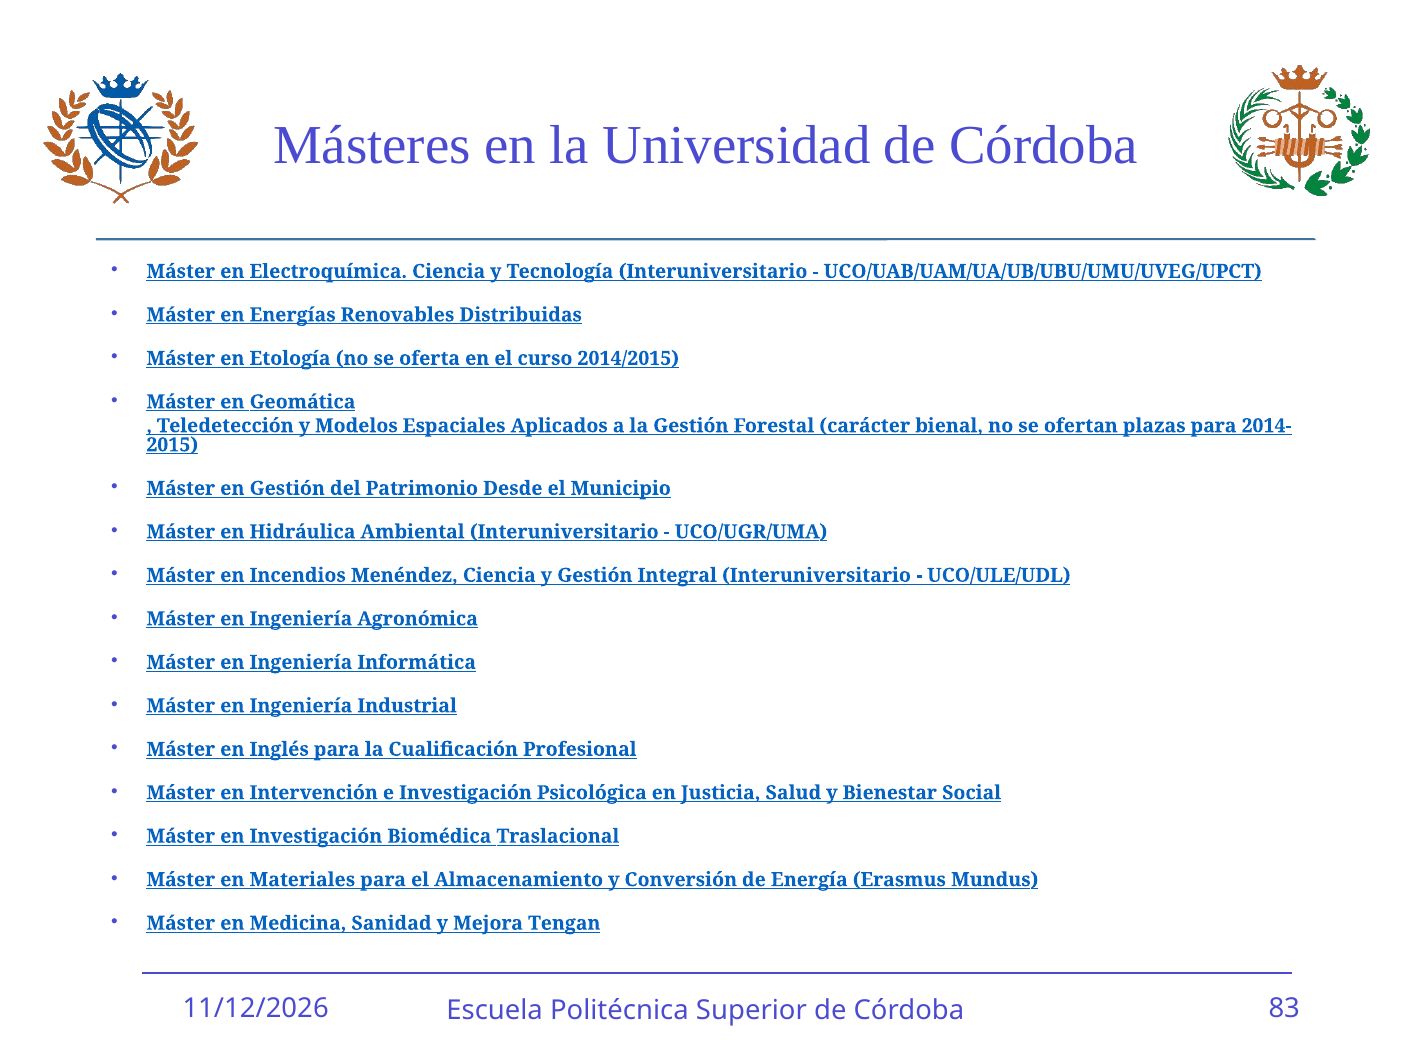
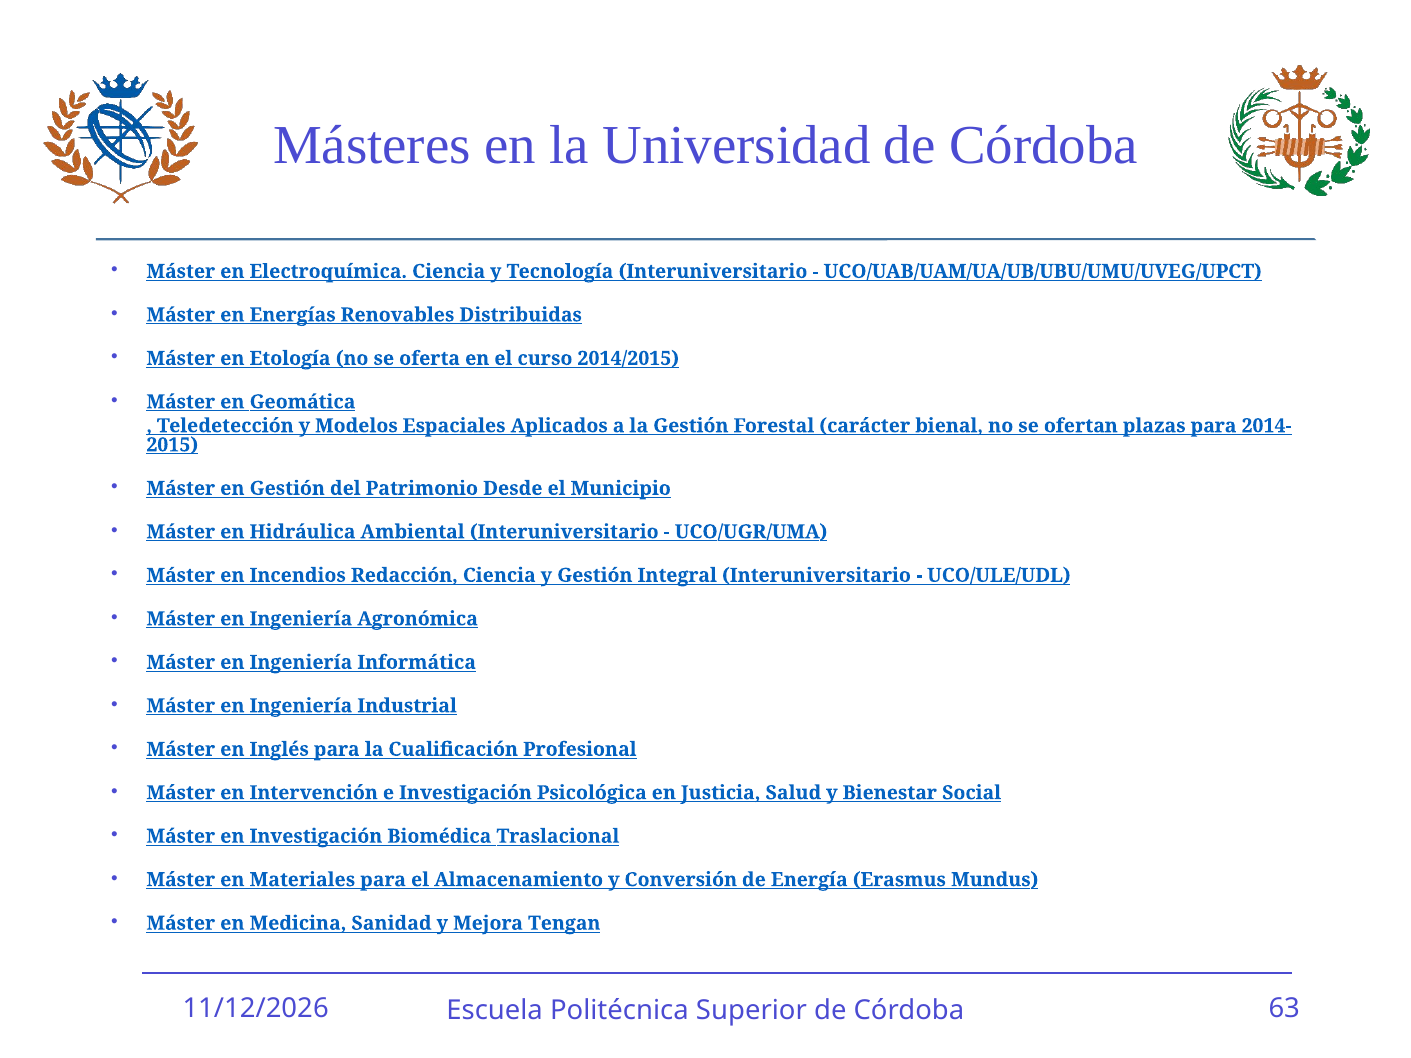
Menéndez: Menéndez -> Redacción
83: 83 -> 63
